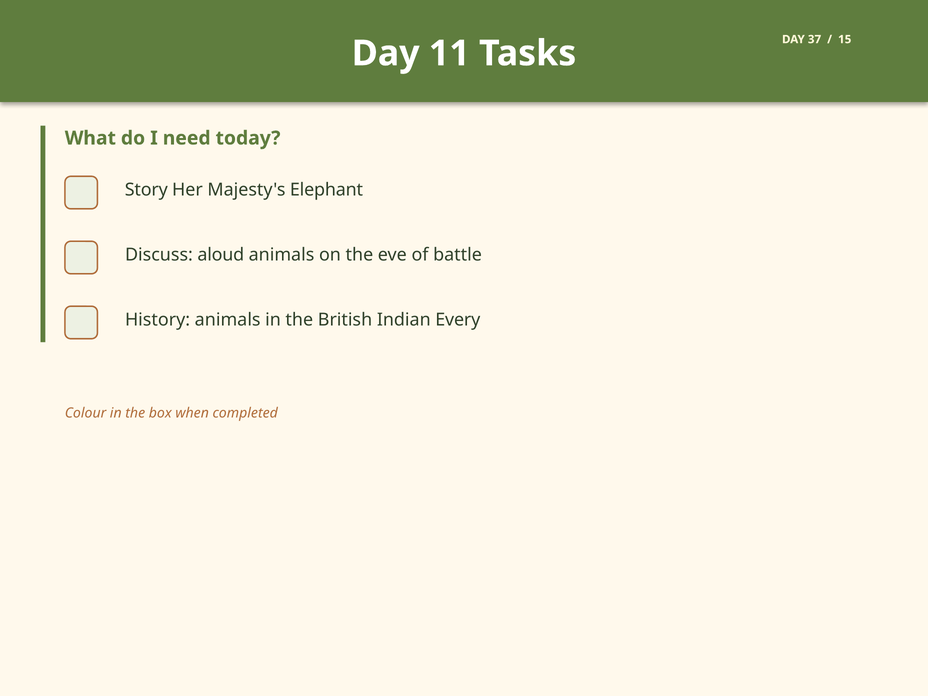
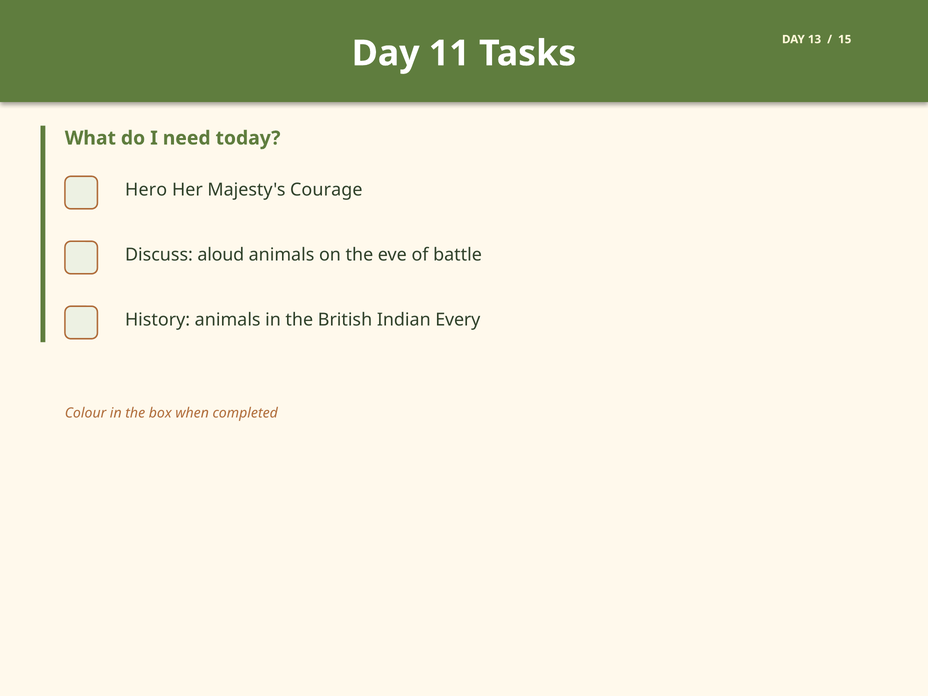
37: 37 -> 13
Story: Story -> Hero
Elephant: Elephant -> Courage
